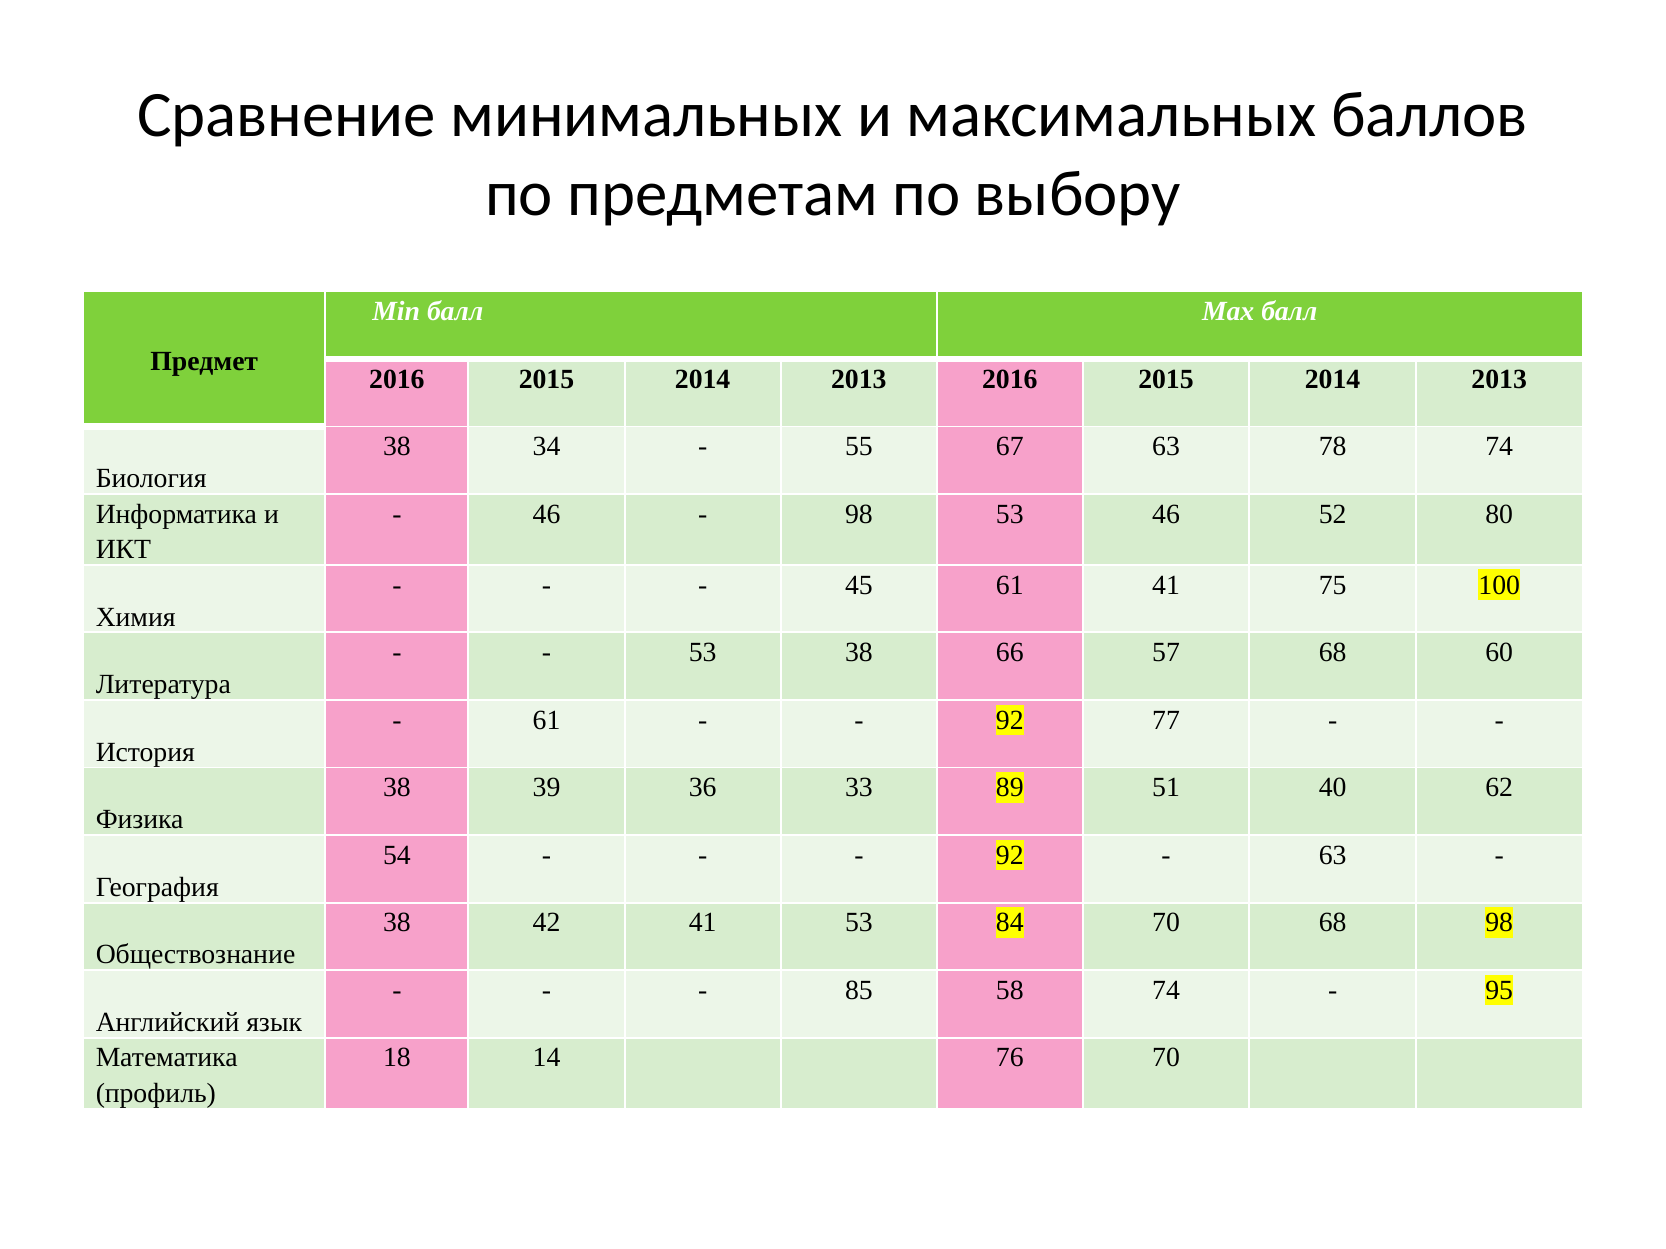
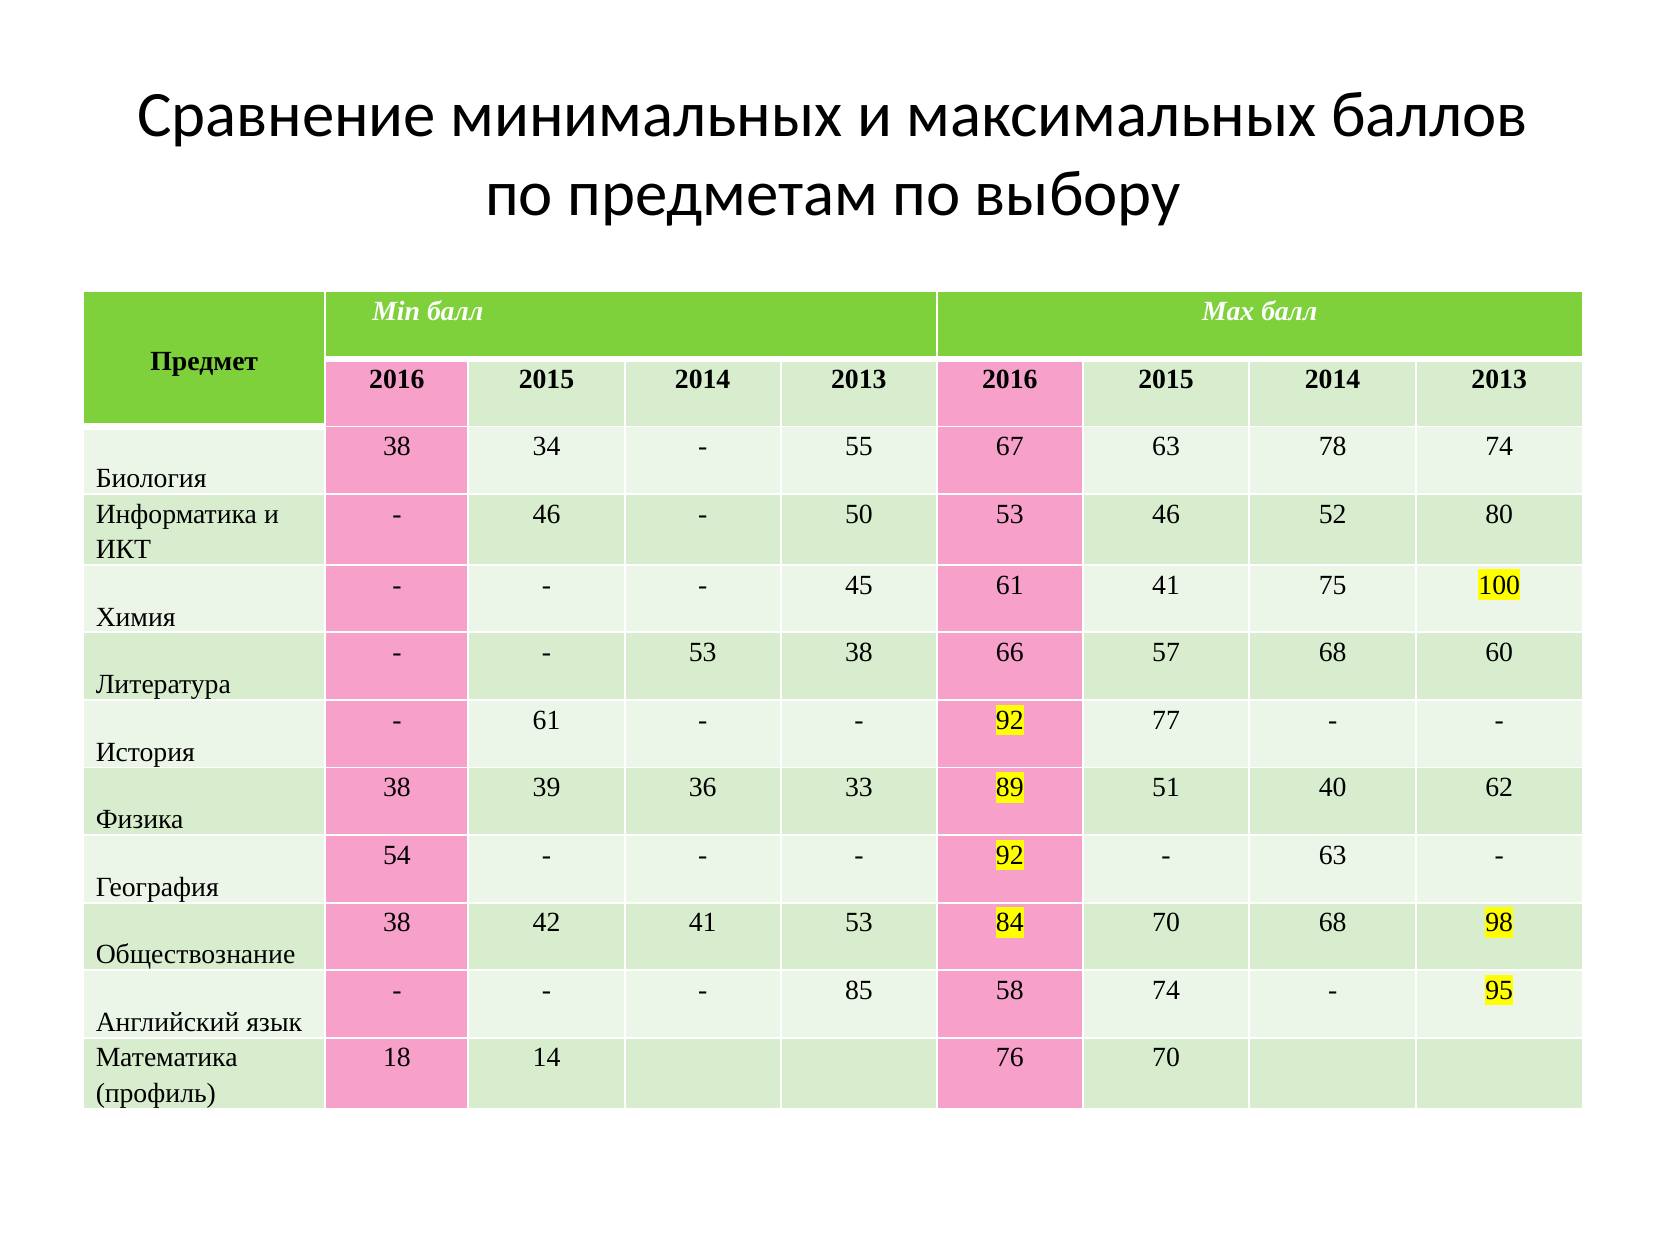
98 at (859, 514): 98 -> 50
